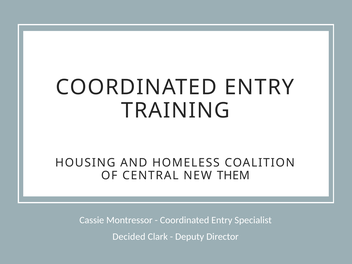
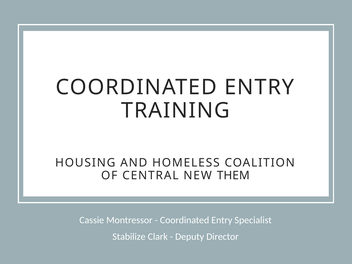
Decided: Decided -> Stabilize
